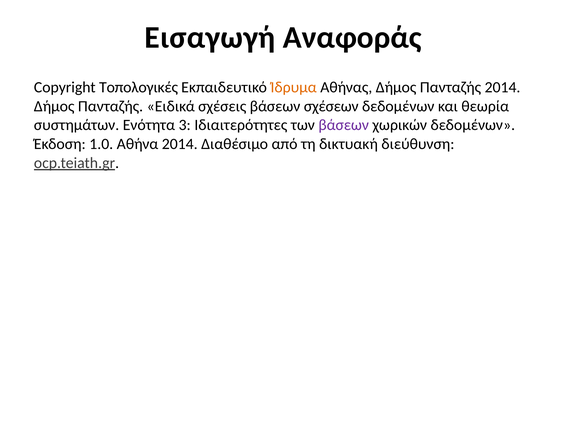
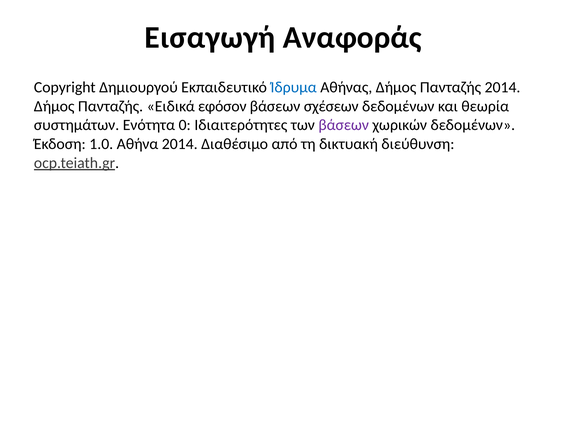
Τοπολογικές: Τοπολογικές -> Δημιουργού
Ίδρυμα colour: orange -> blue
σχέσεις: σχέσεις -> εφόσον
3: 3 -> 0
